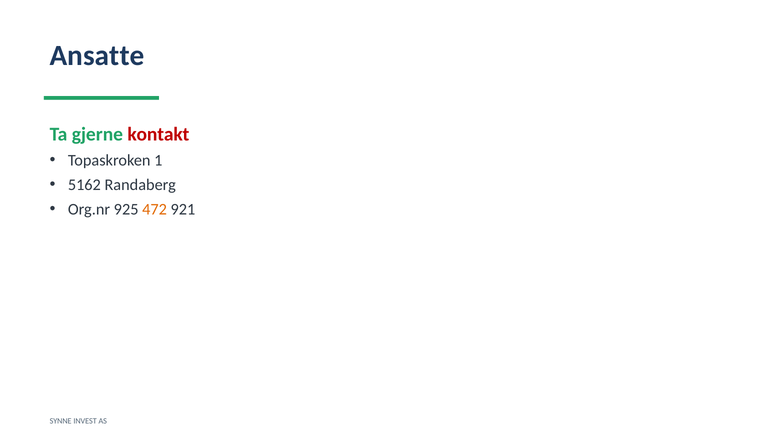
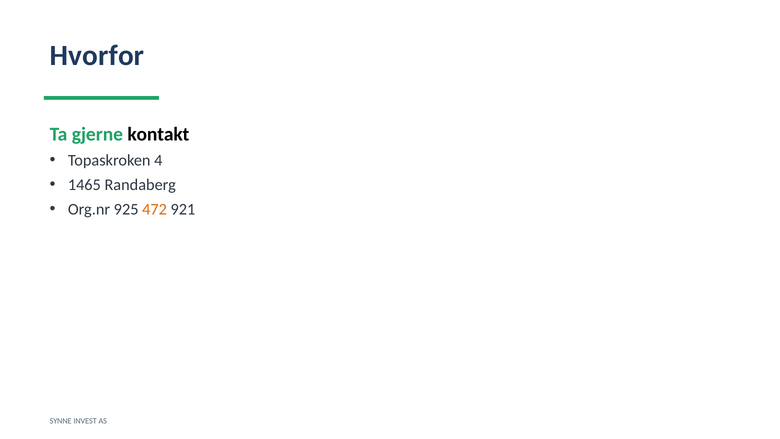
Ansatte: Ansatte -> Hvorfor
kontakt colour: red -> black
1: 1 -> 4
5162: 5162 -> 1465
